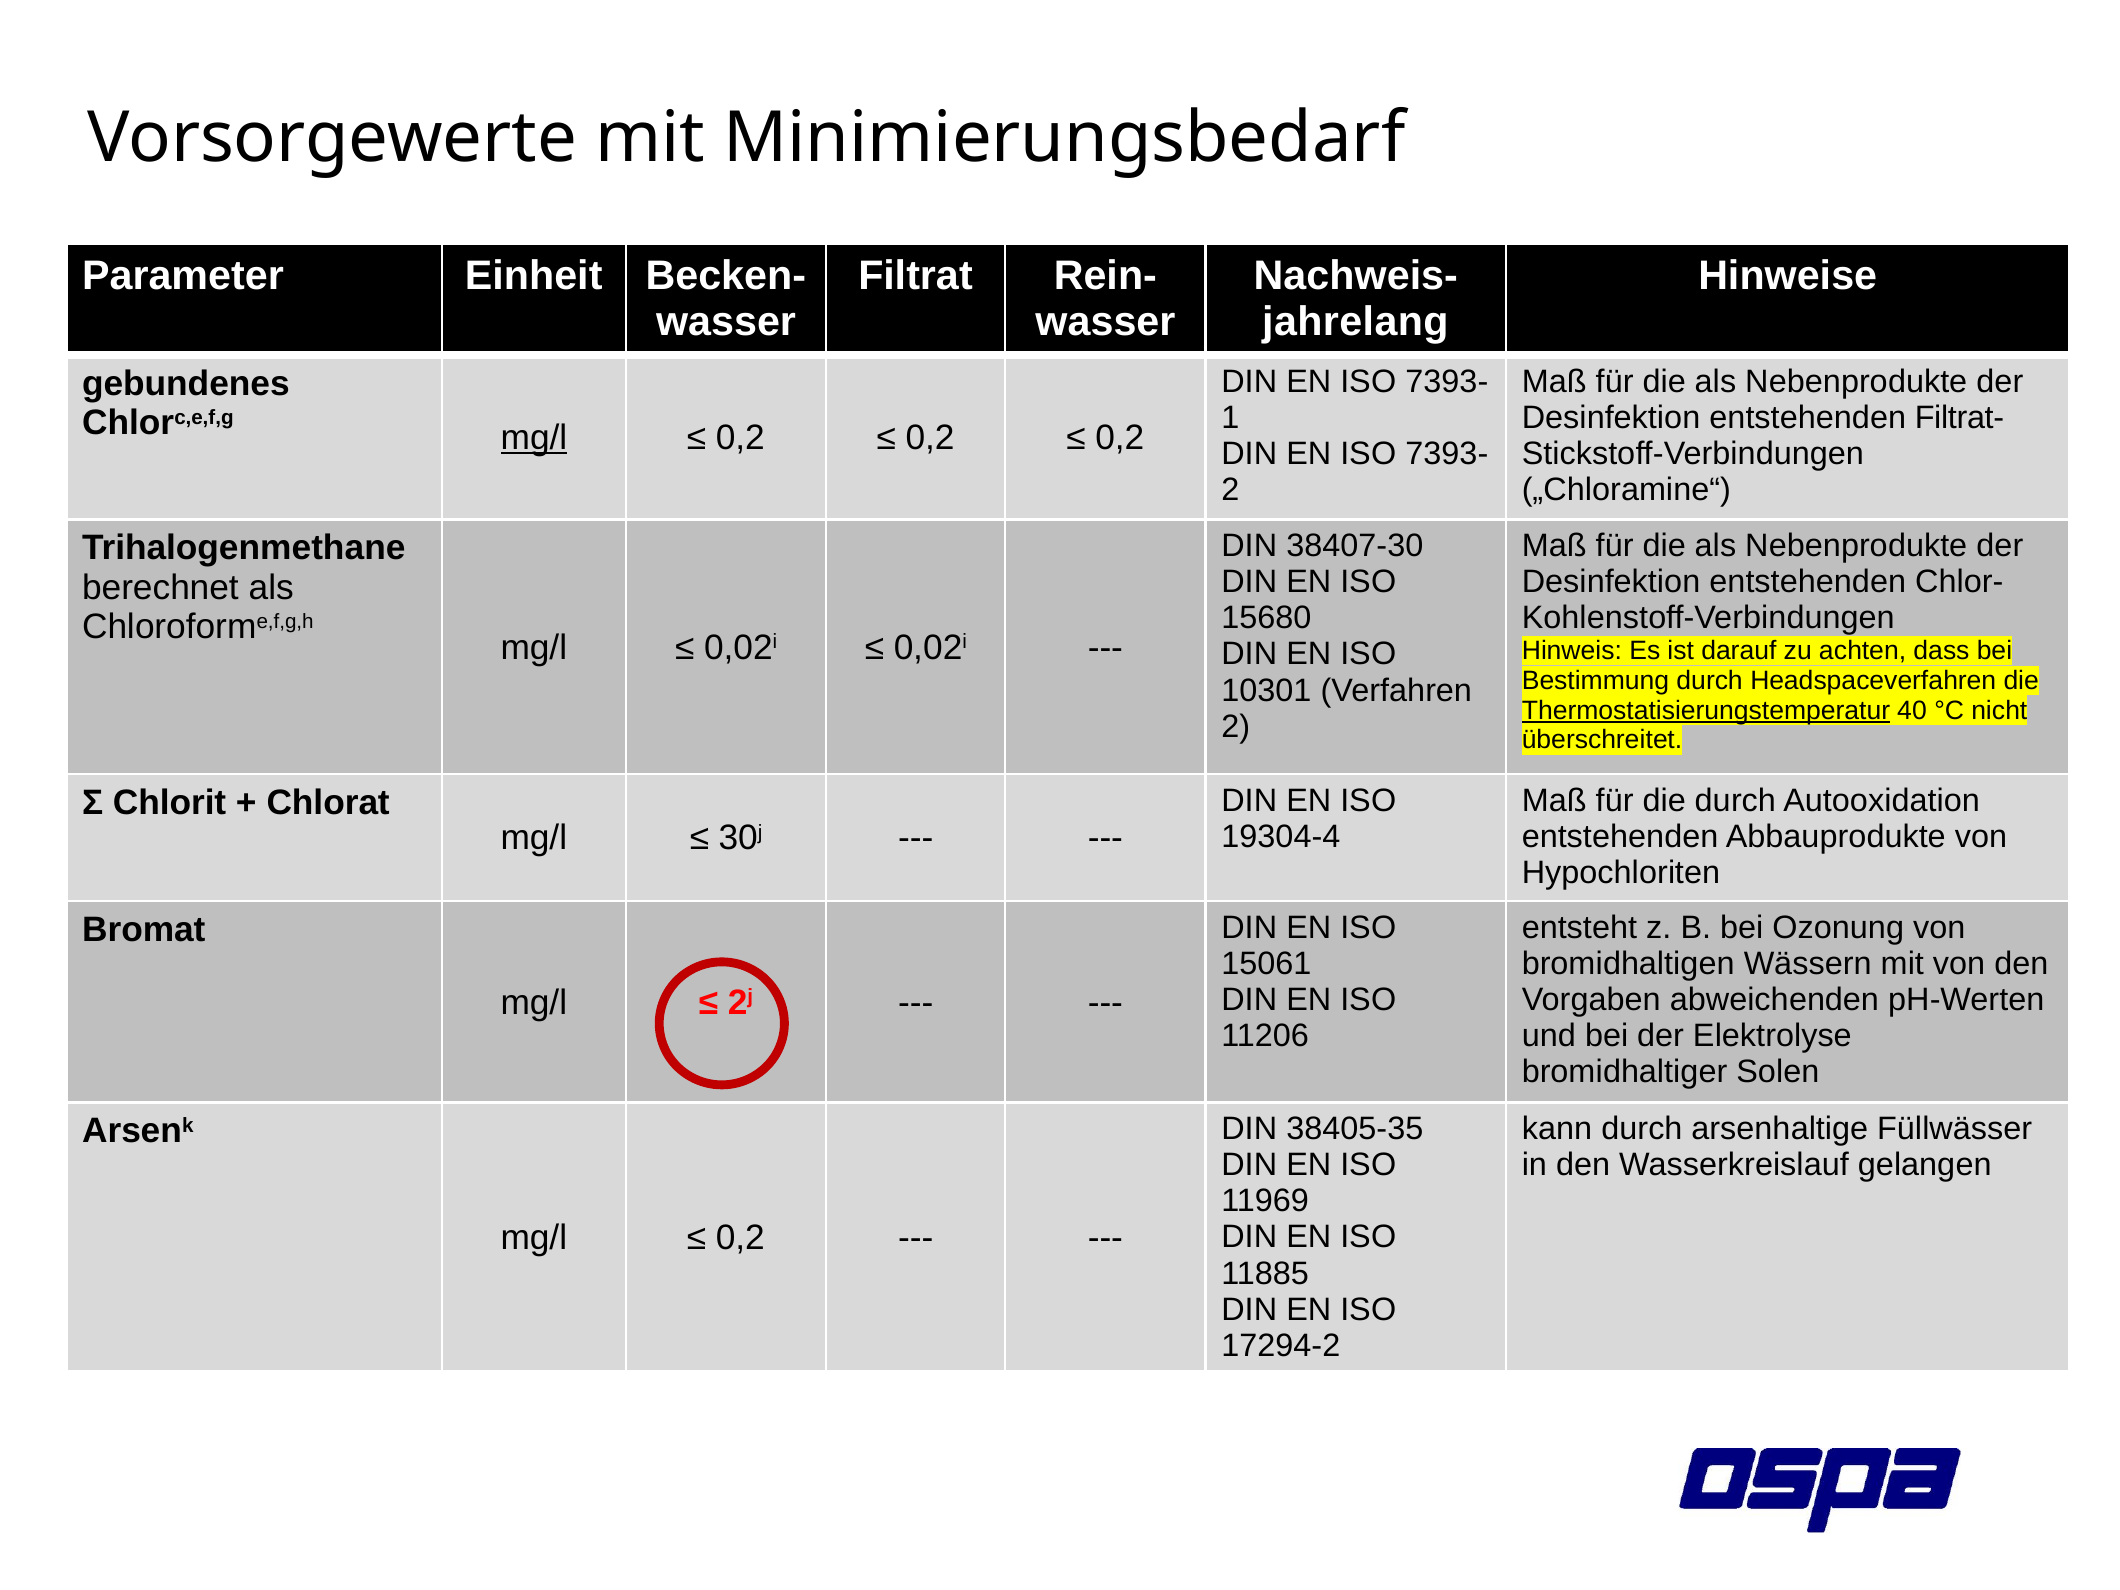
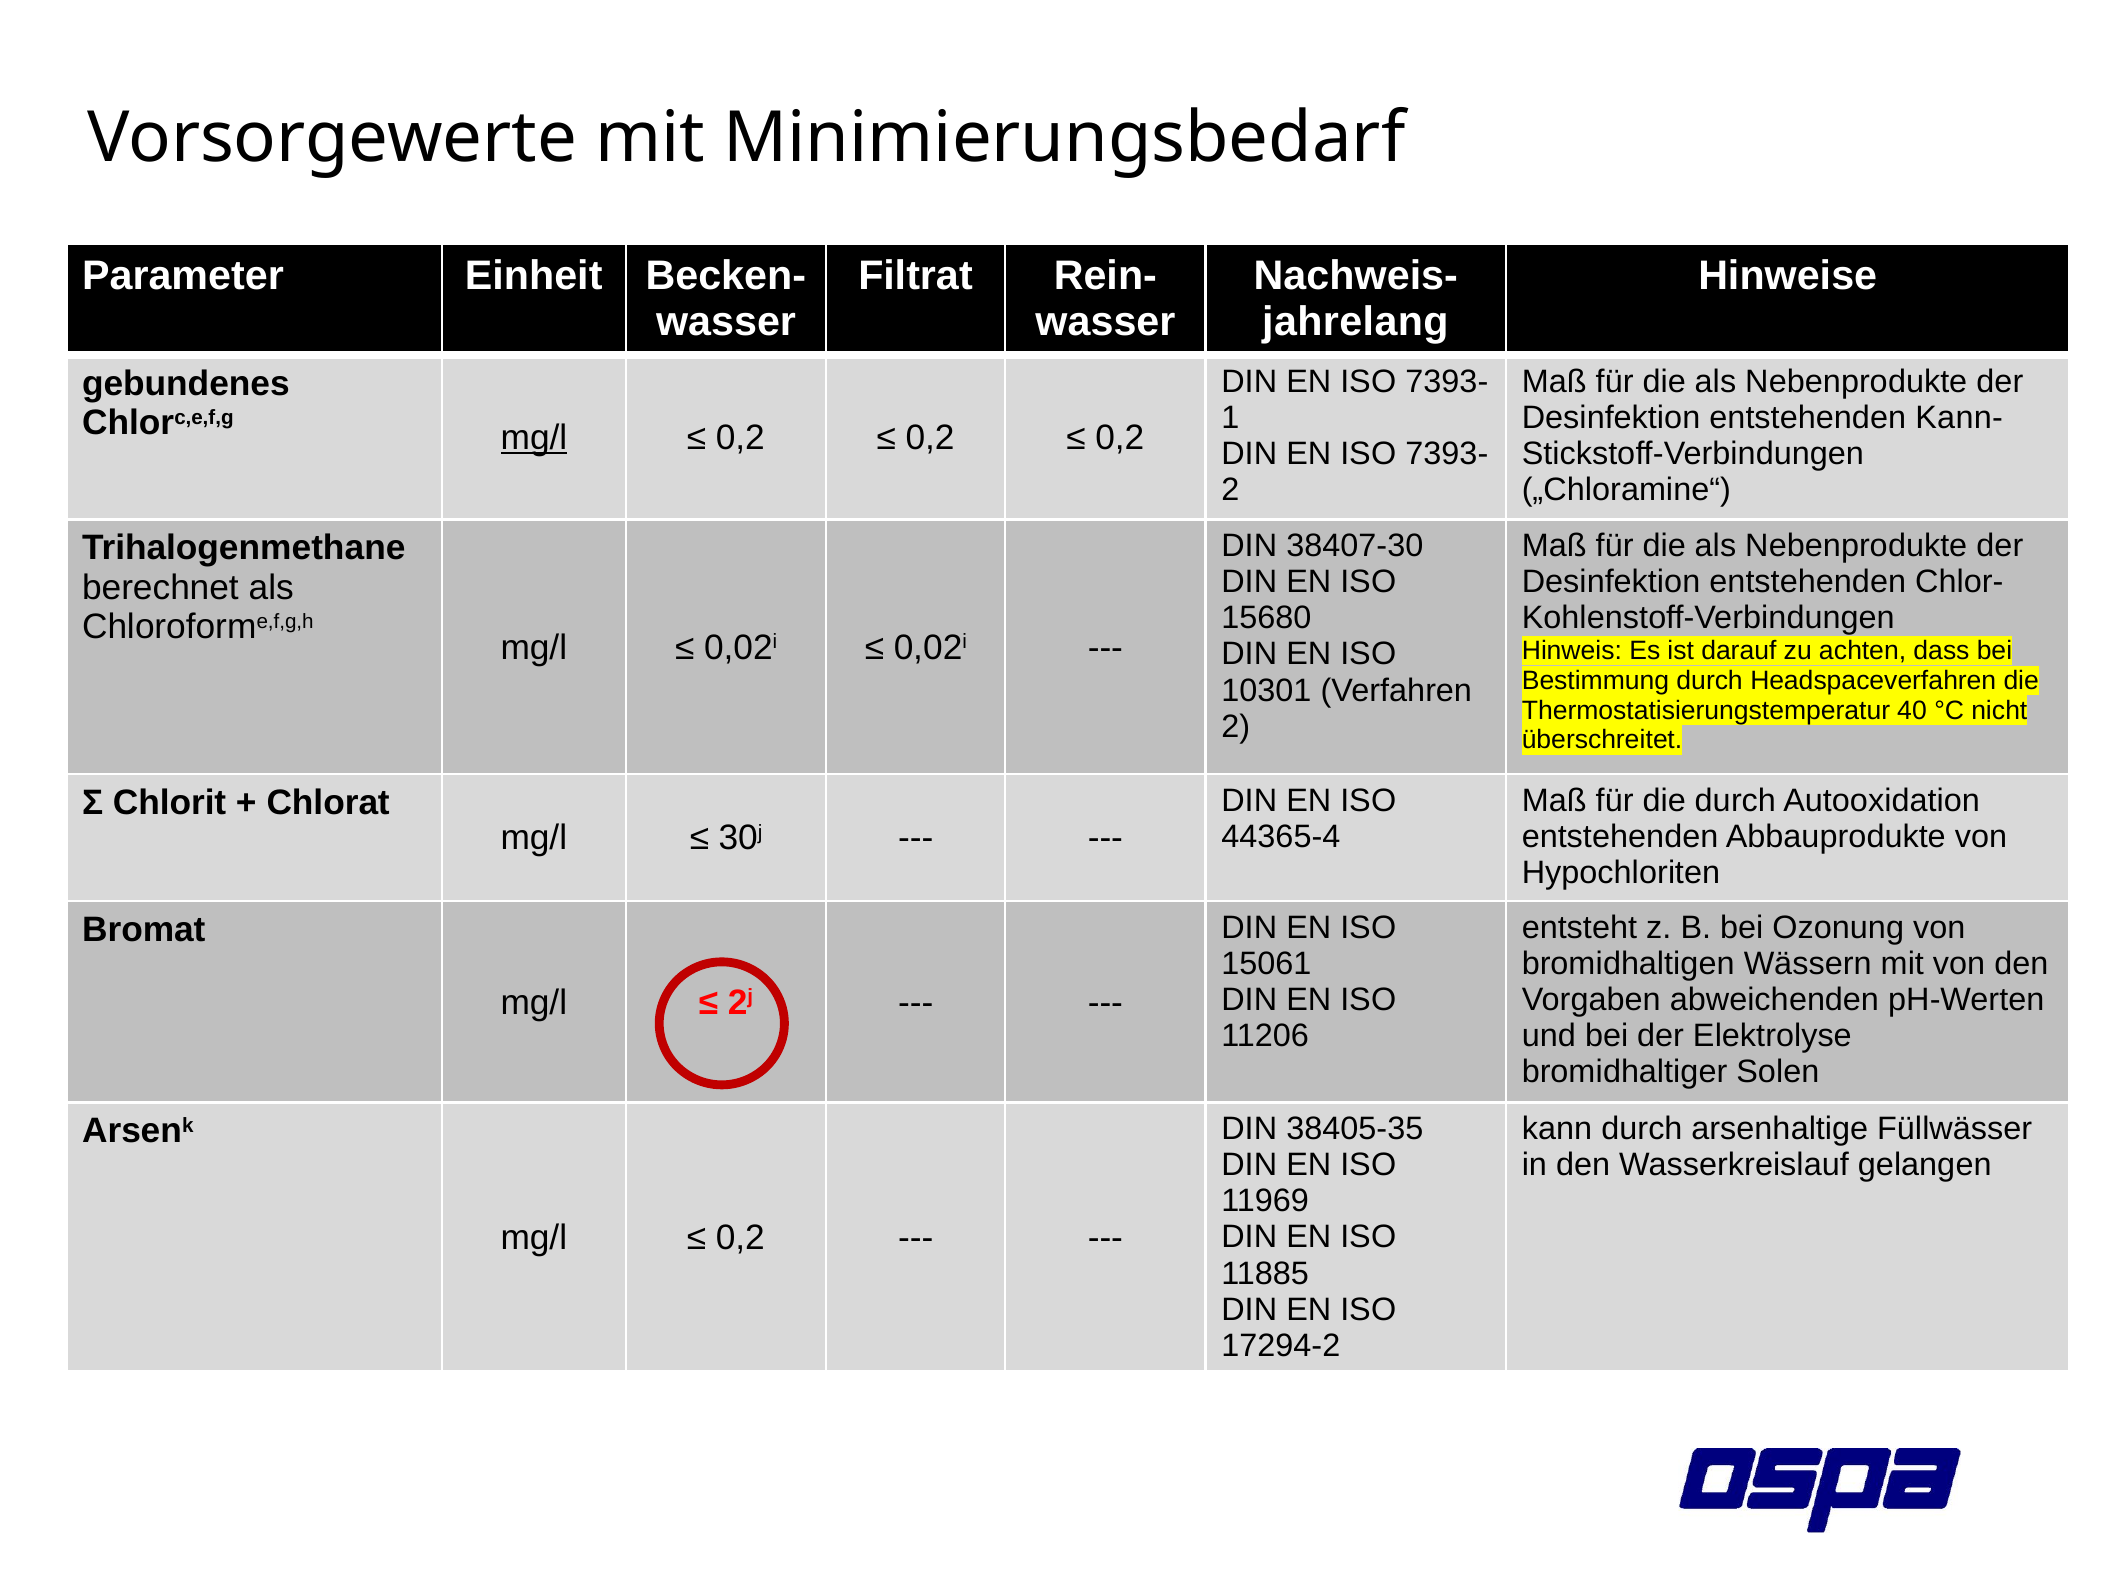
Filtrat-: Filtrat- -> Kann-
Thermostatisierungstemperatur underline: present -> none
19304-4: 19304-4 -> 44365-4
